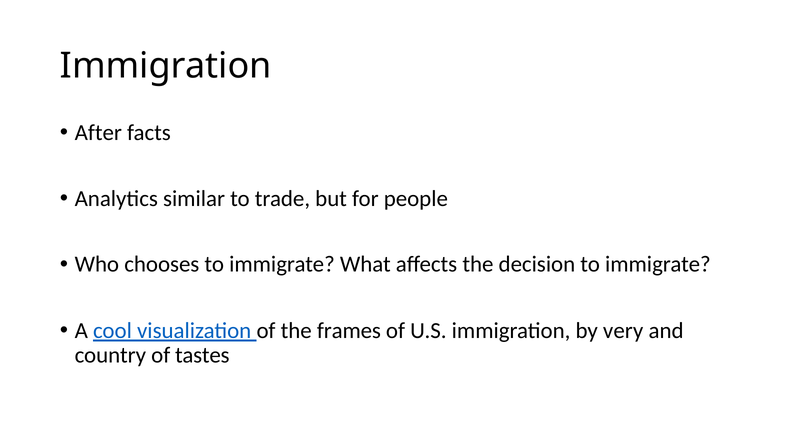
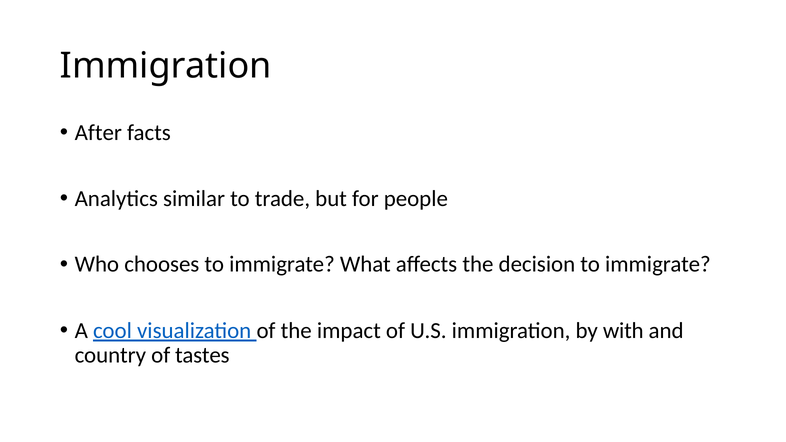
frames: frames -> impact
very: very -> with
